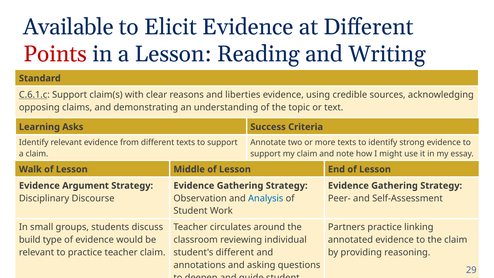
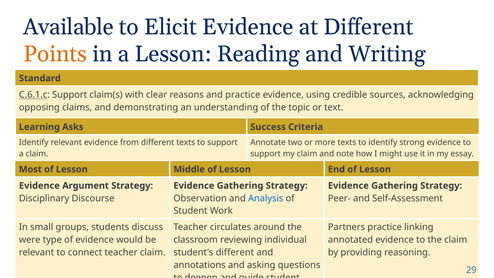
Points colour: red -> orange
and liberties: liberties -> practice
Walk: Walk -> Most
build: build -> were
to practice: practice -> connect
